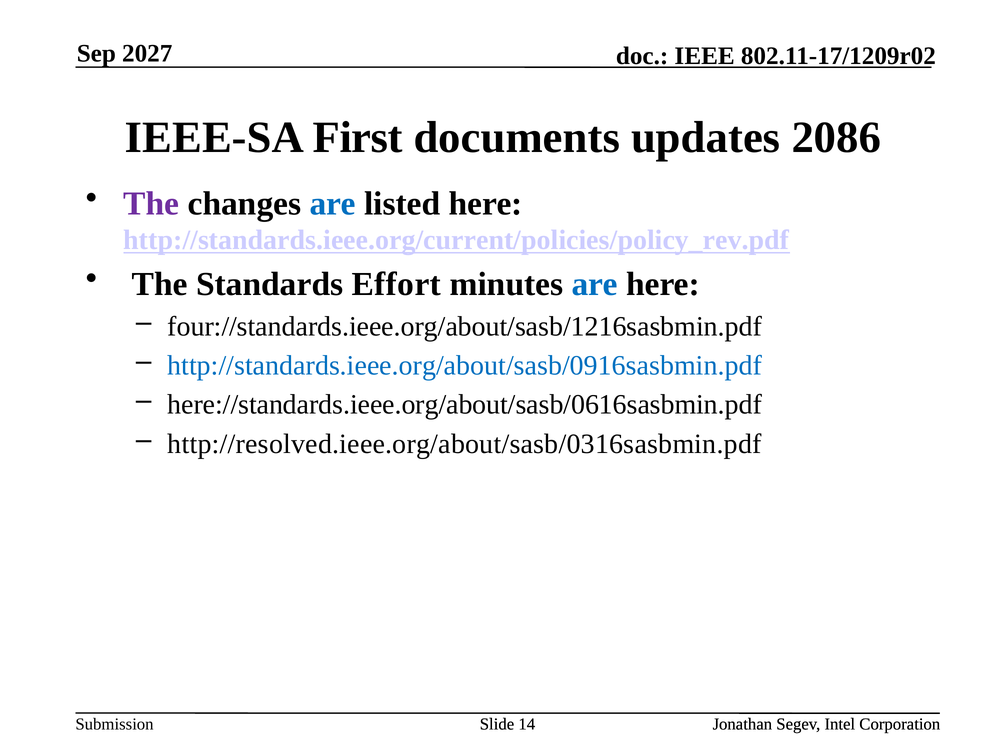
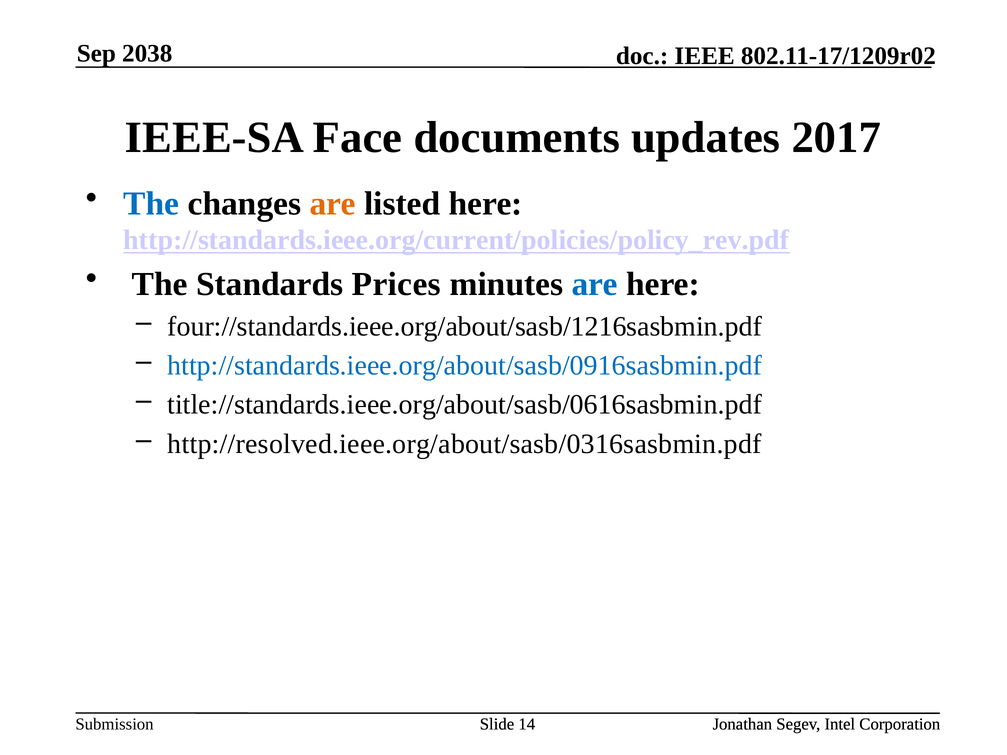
2027: 2027 -> 2038
First: First -> Face
2086: 2086 -> 2017
The at (151, 204) colour: purple -> blue
are at (333, 204) colour: blue -> orange
Effort: Effort -> Prices
here://standards.ieee.org/about/sasb/0616sasbmin.pdf: here://standards.ieee.org/about/sasb/0616sasbmin.pdf -> title://standards.ieee.org/about/sasb/0616sasbmin.pdf
